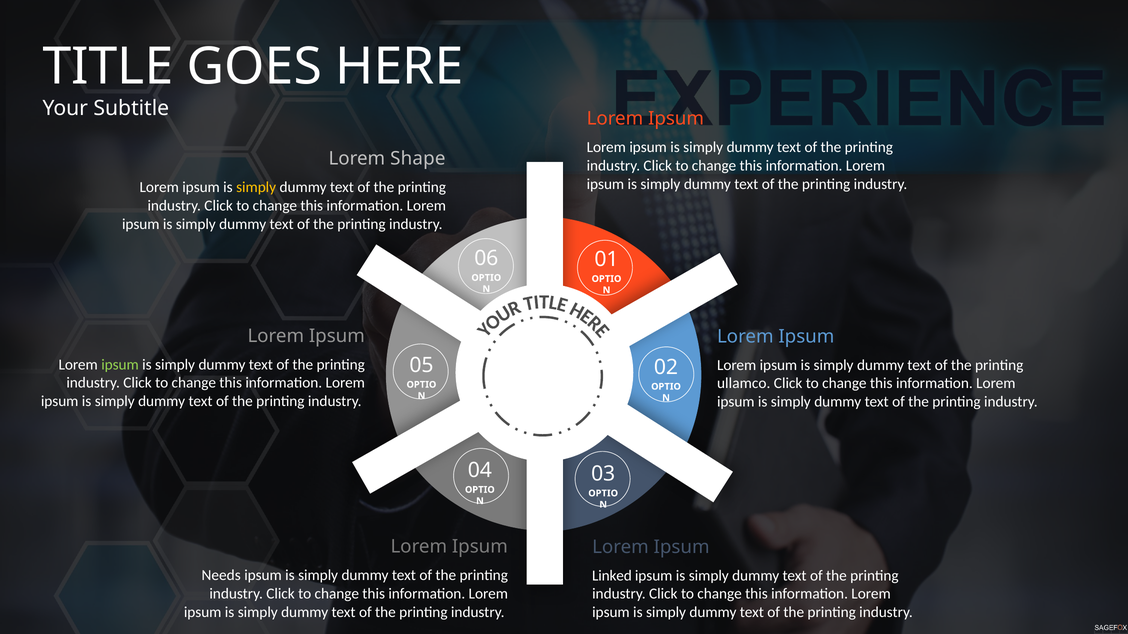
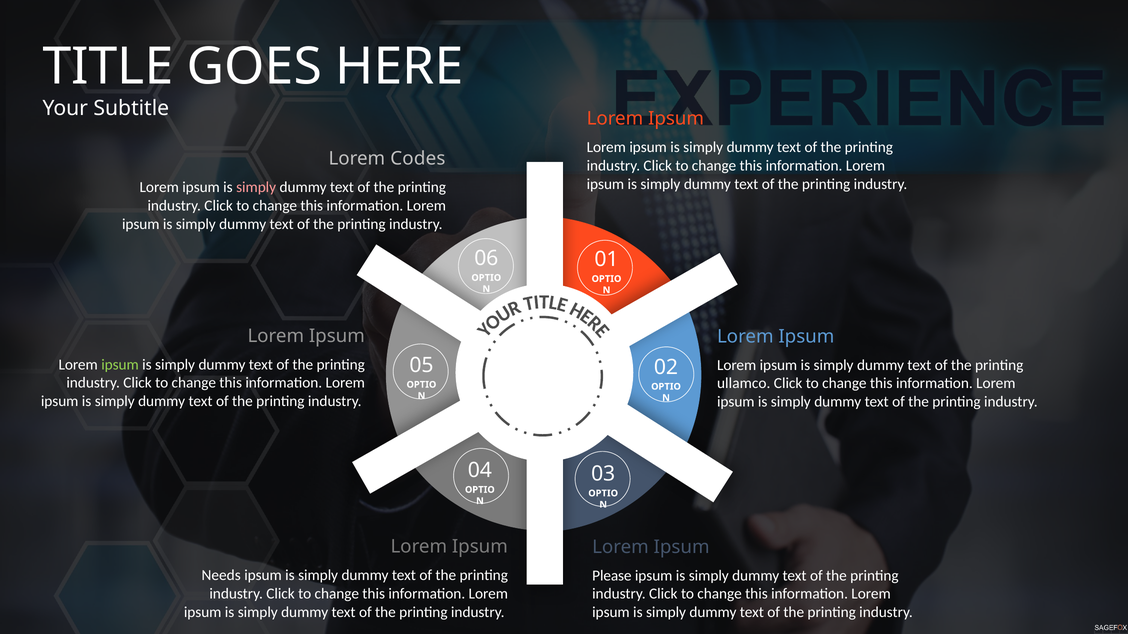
Shape: Shape -> Codes
simply at (256, 188) colour: yellow -> pink
Linked: Linked -> Please
